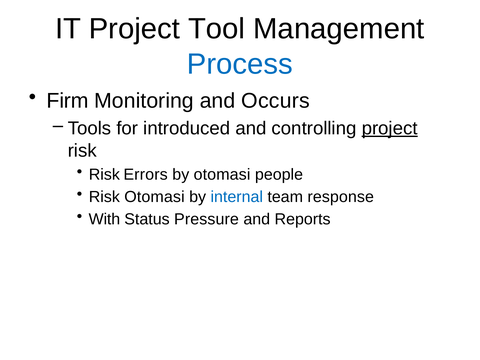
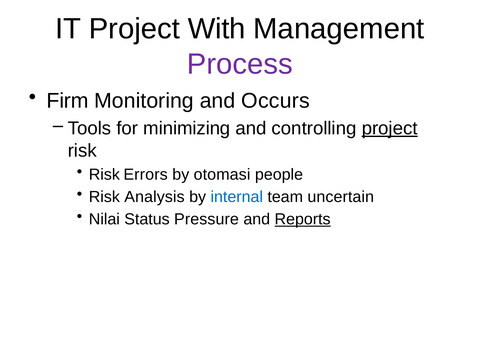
Tool: Tool -> With
Process colour: blue -> purple
introduced: introduced -> minimizing
Risk Otomasi: Otomasi -> Analysis
response: response -> uncertain
With: With -> Nilai
Reports underline: none -> present
